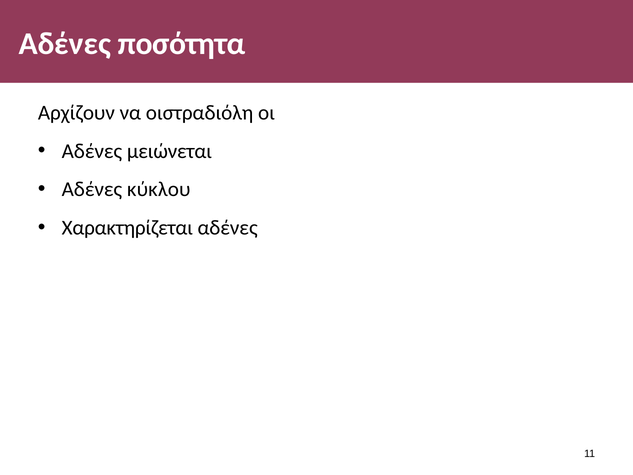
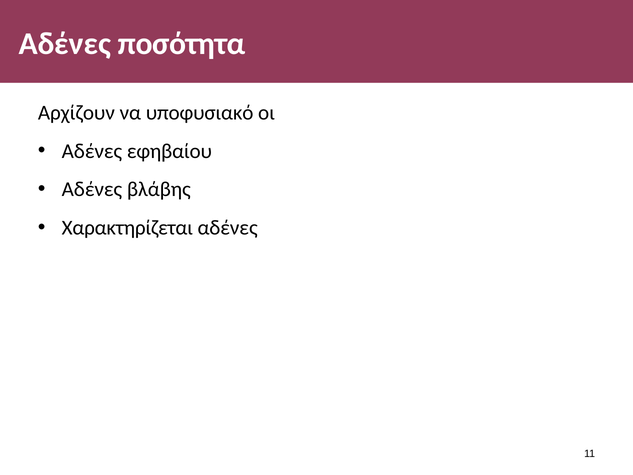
οιστραδιόλη: οιστραδιόλη -> υποφυσιακό
μειώνεται: μειώνεται -> εφηβαίου
κύκλου: κύκλου -> βλάβης
